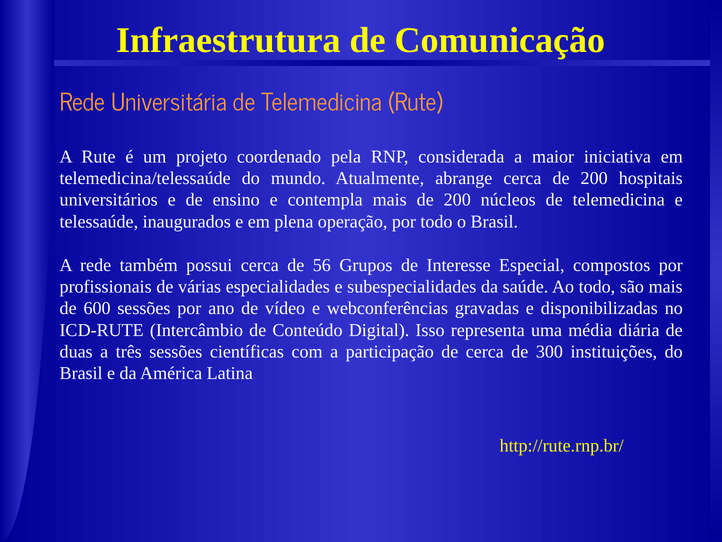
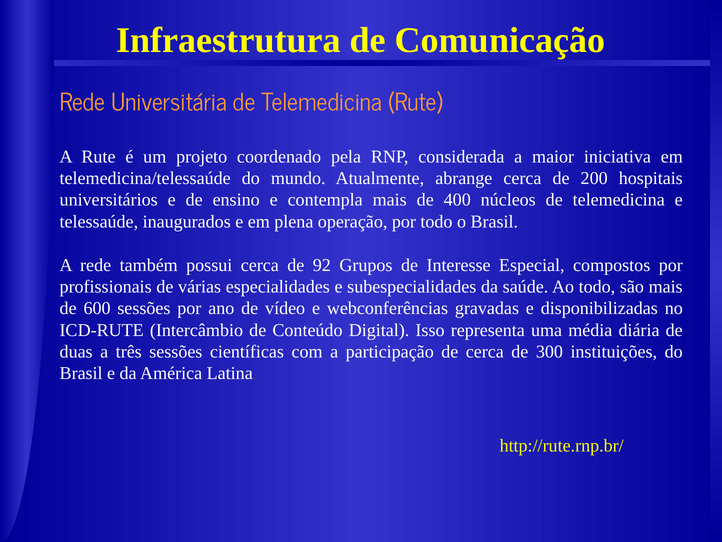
mais de 200: 200 -> 400
56: 56 -> 92
